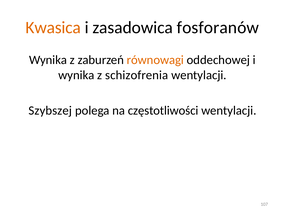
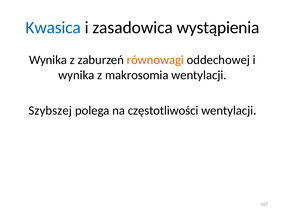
Kwasica colour: orange -> blue
fosforanów: fosforanów -> wystąpienia
schizofrenia: schizofrenia -> makrosomia
